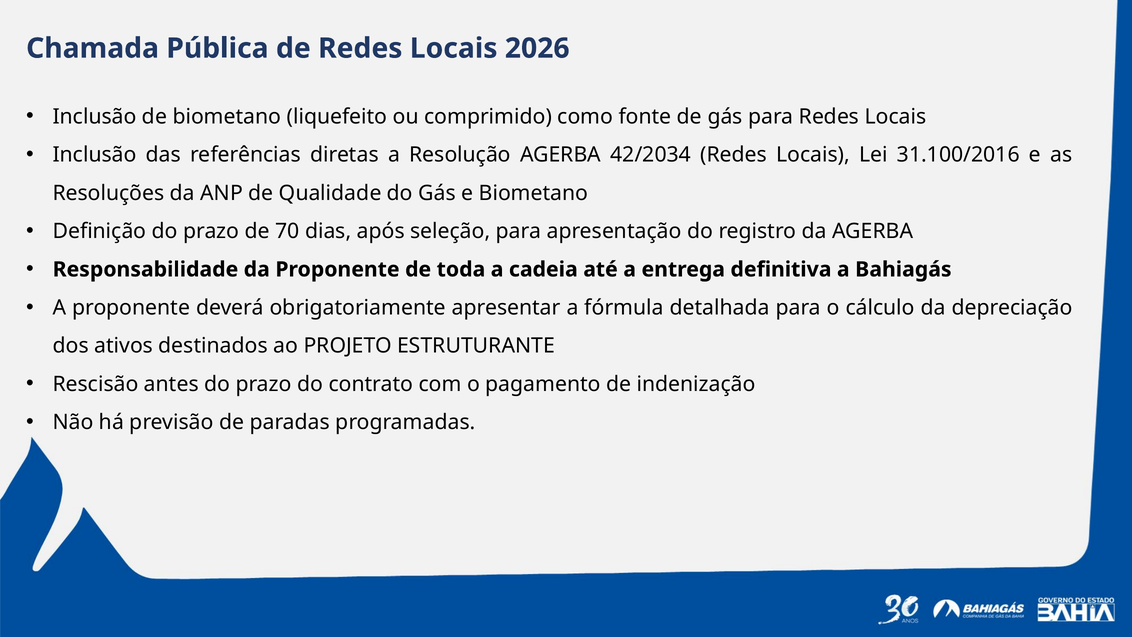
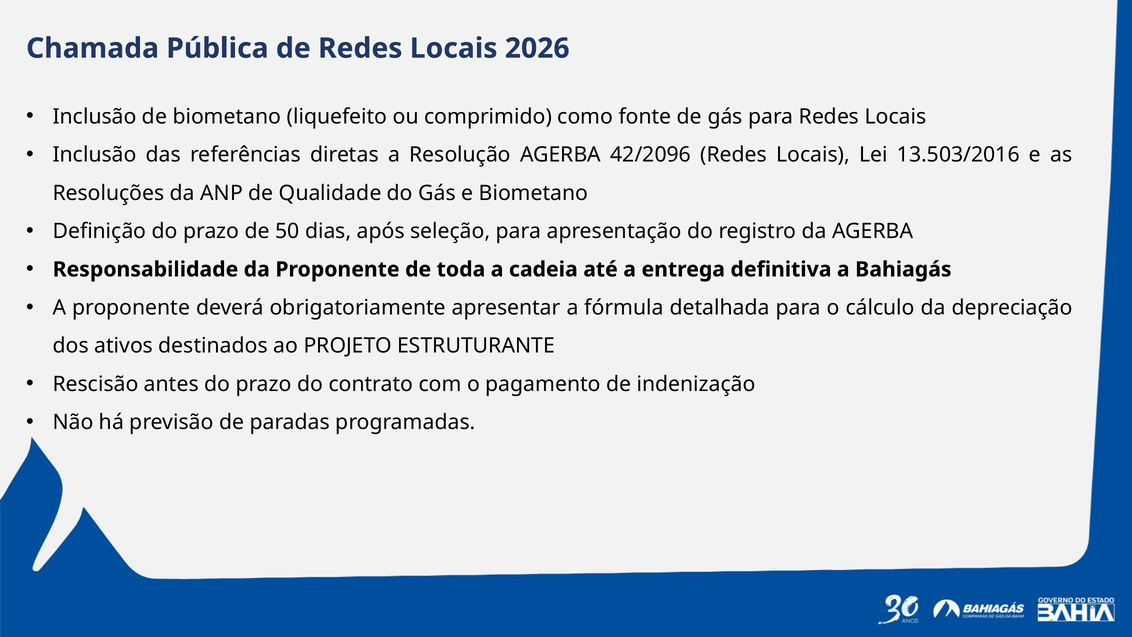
42/2034: 42/2034 -> 42/2096
31.100/2016: 31.100/2016 -> 13.503/2016
70: 70 -> 50
